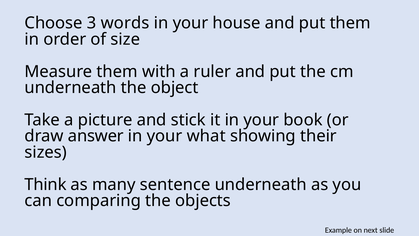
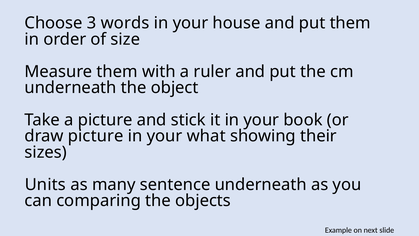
draw answer: answer -> picture
Think: Think -> Units
